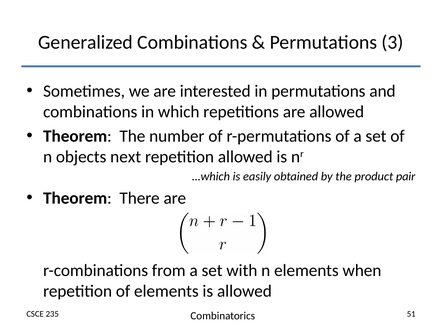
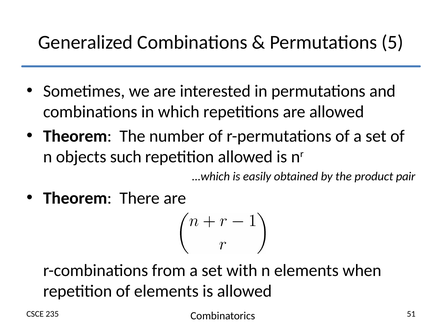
3: 3 -> 5
next: next -> such
